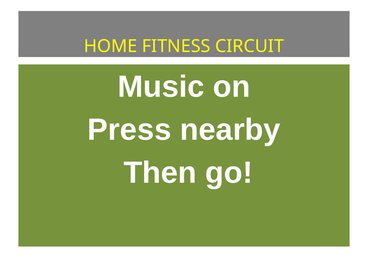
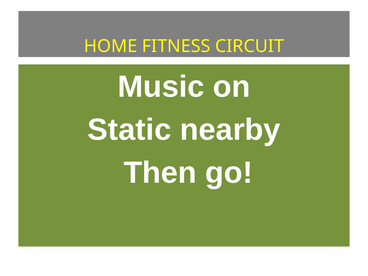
Press: Press -> Static
